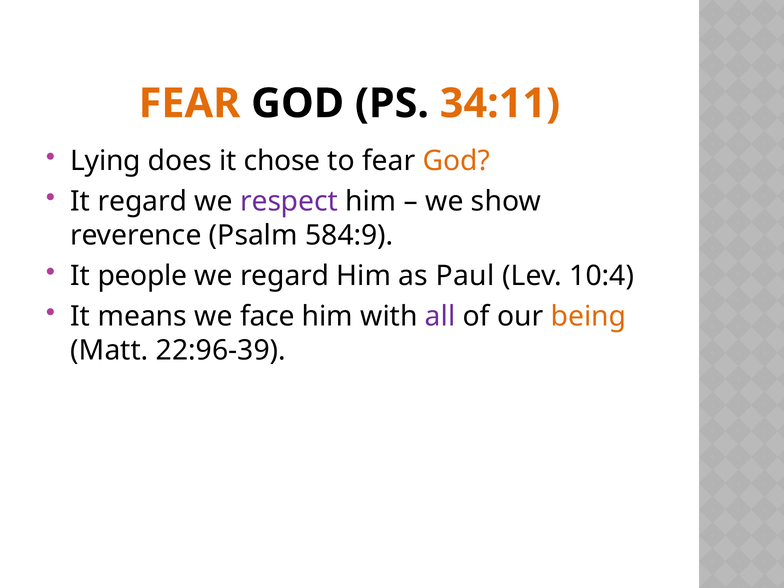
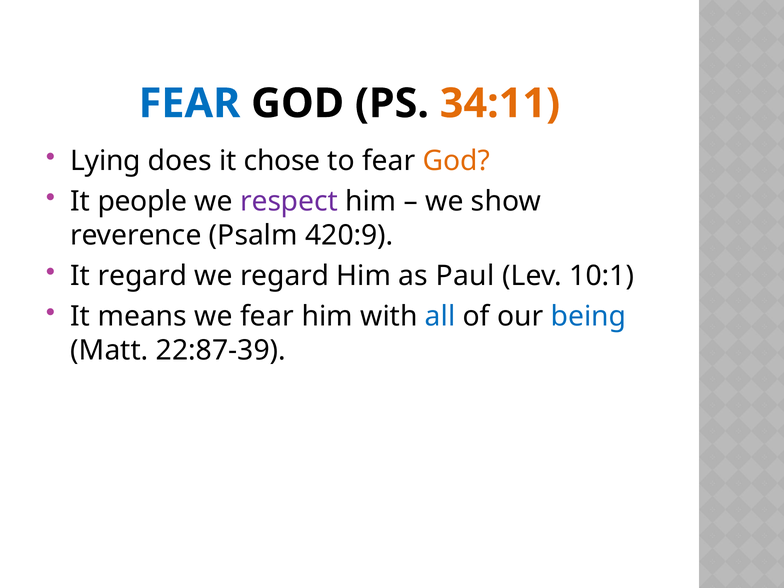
FEAR at (189, 103) colour: orange -> blue
It regard: regard -> people
584:9: 584:9 -> 420:9
It people: people -> regard
10:4: 10:4 -> 10:1
we face: face -> fear
all colour: purple -> blue
being colour: orange -> blue
22:96-39: 22:96-39 -> 22:87-39
